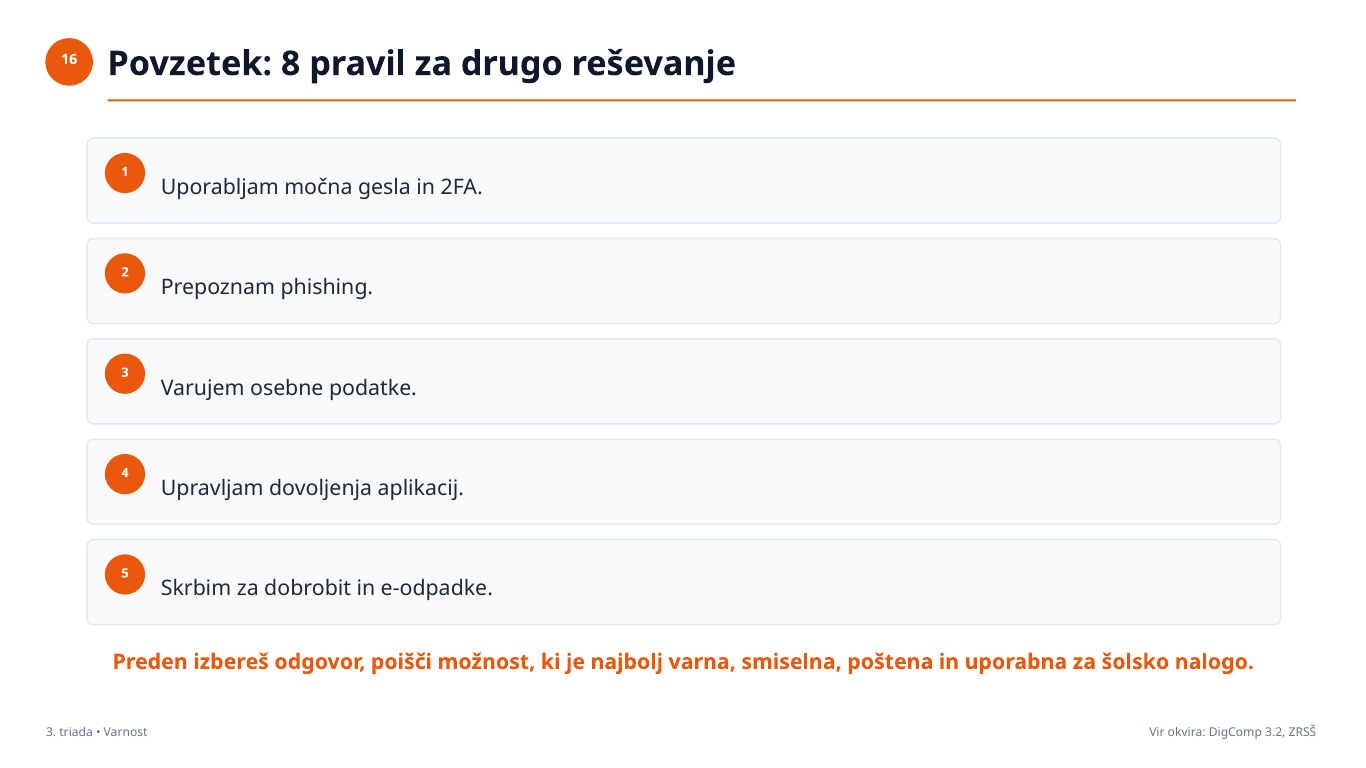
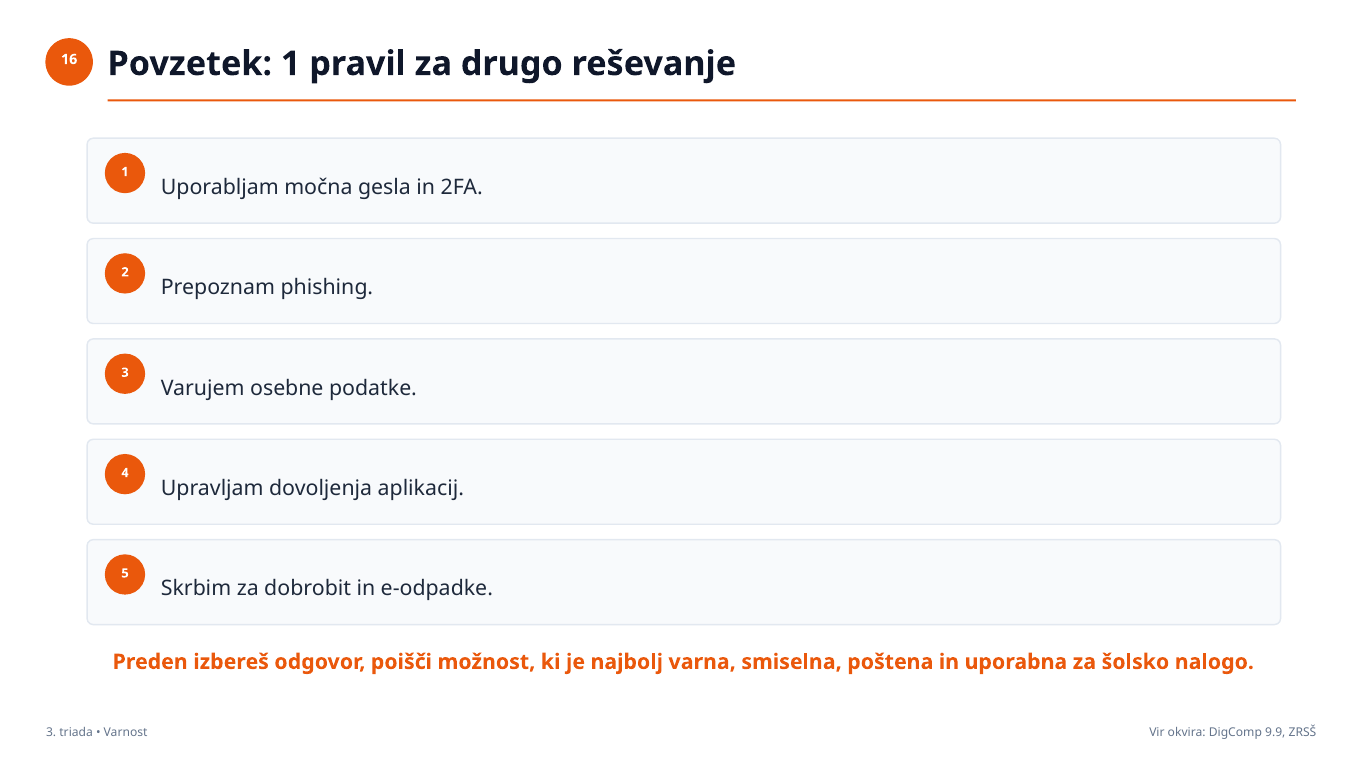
Povzetek 8: 8 -> 1
3.2: 3.2 -> 9.9
